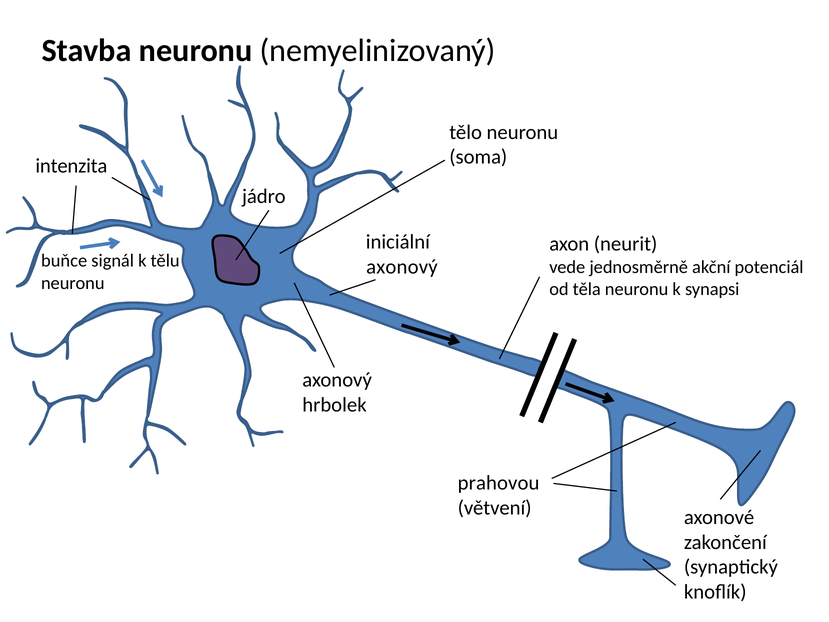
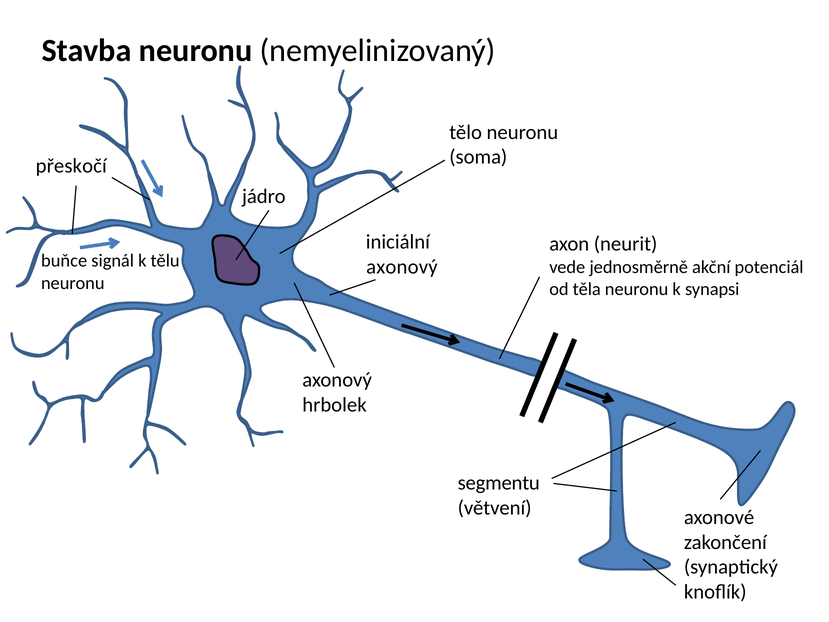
intenzita: intenzita -> přeskočí
prahovou: prahovou -> segmentu
